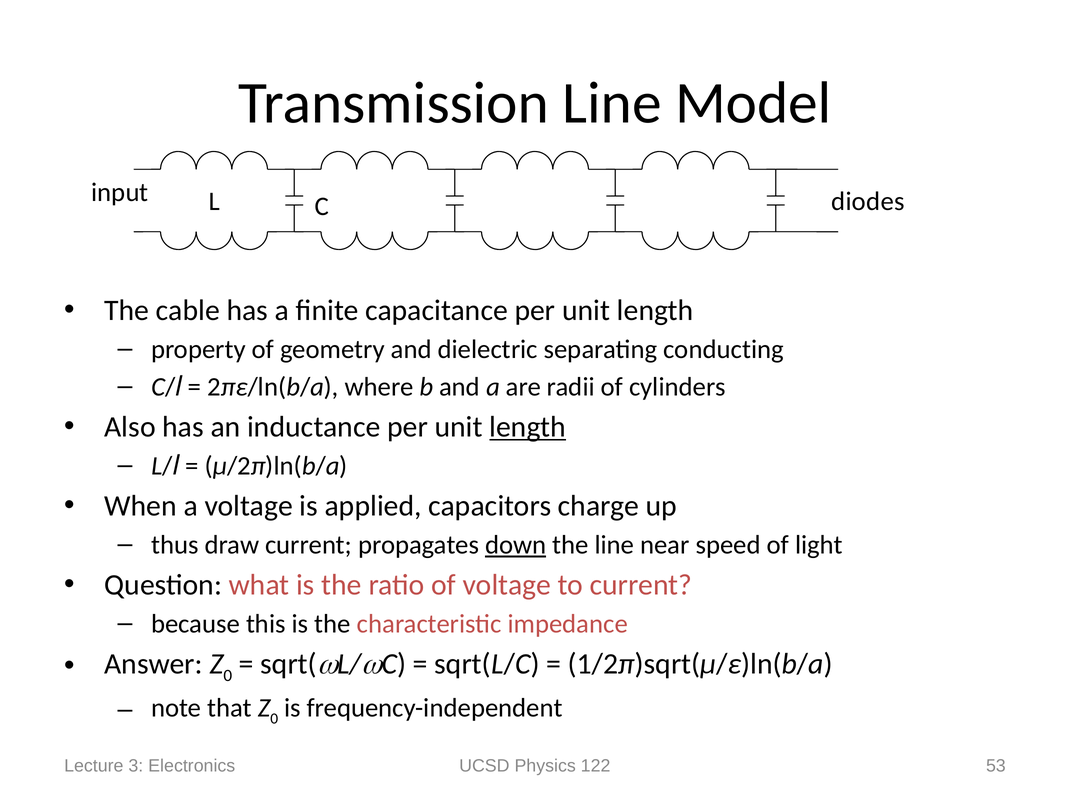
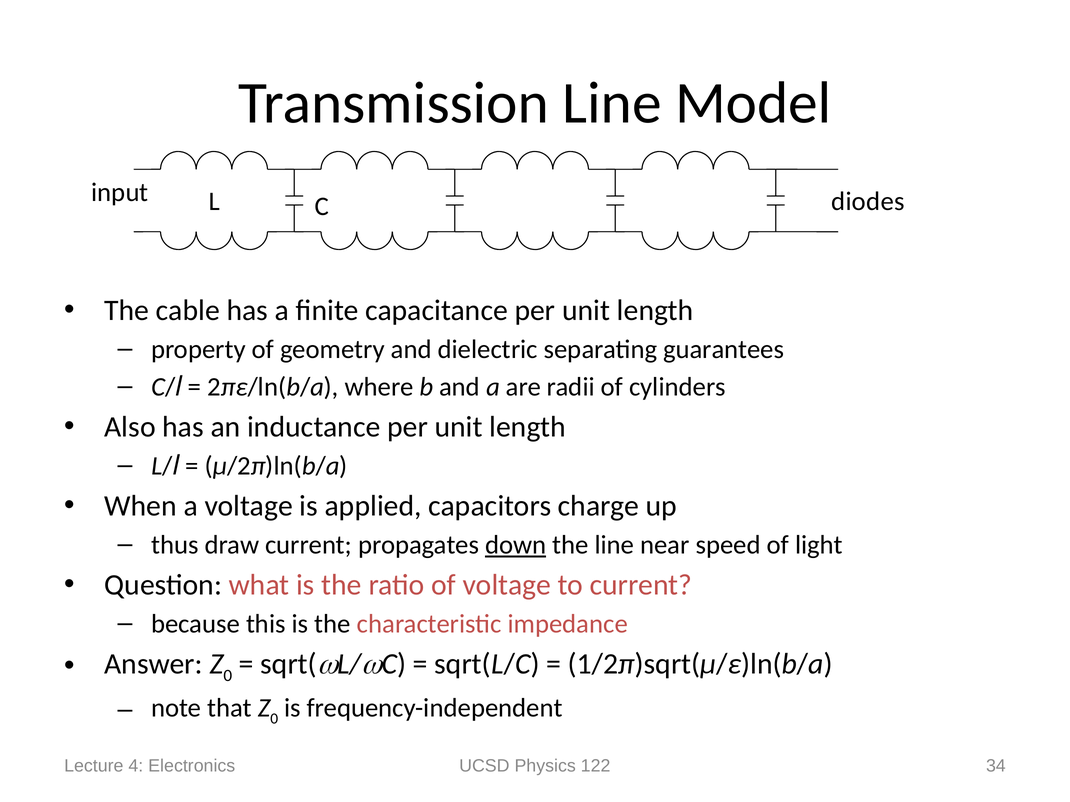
conducting: conducting -> guarantees
length at (528, 427) underline: present -> none
3: 3 -> 4
53: 53 -> 34
